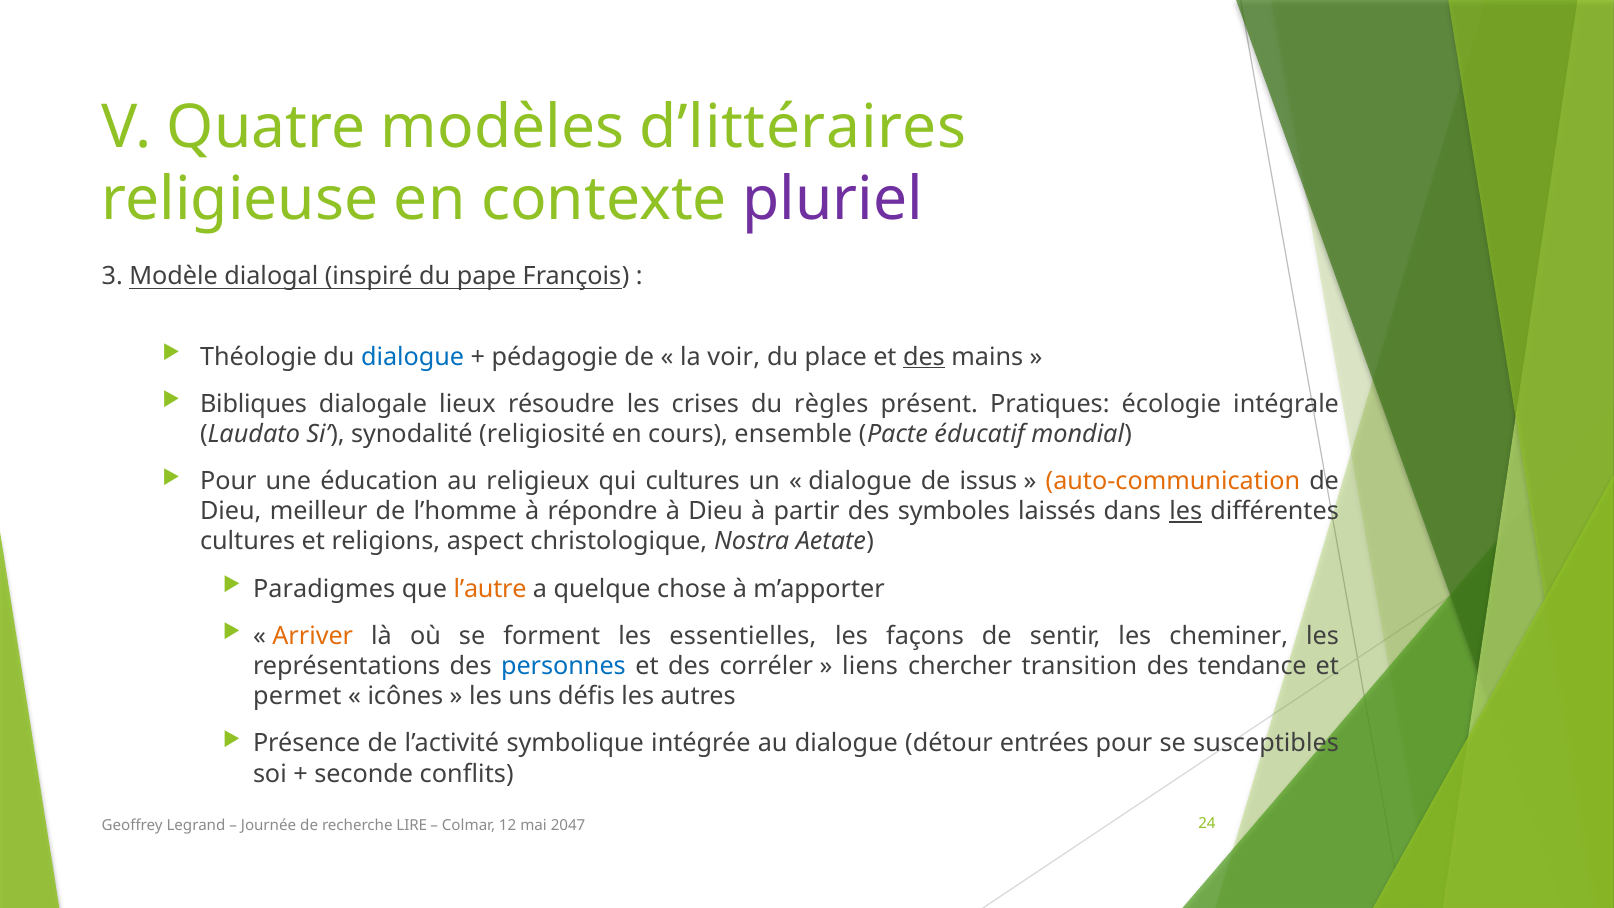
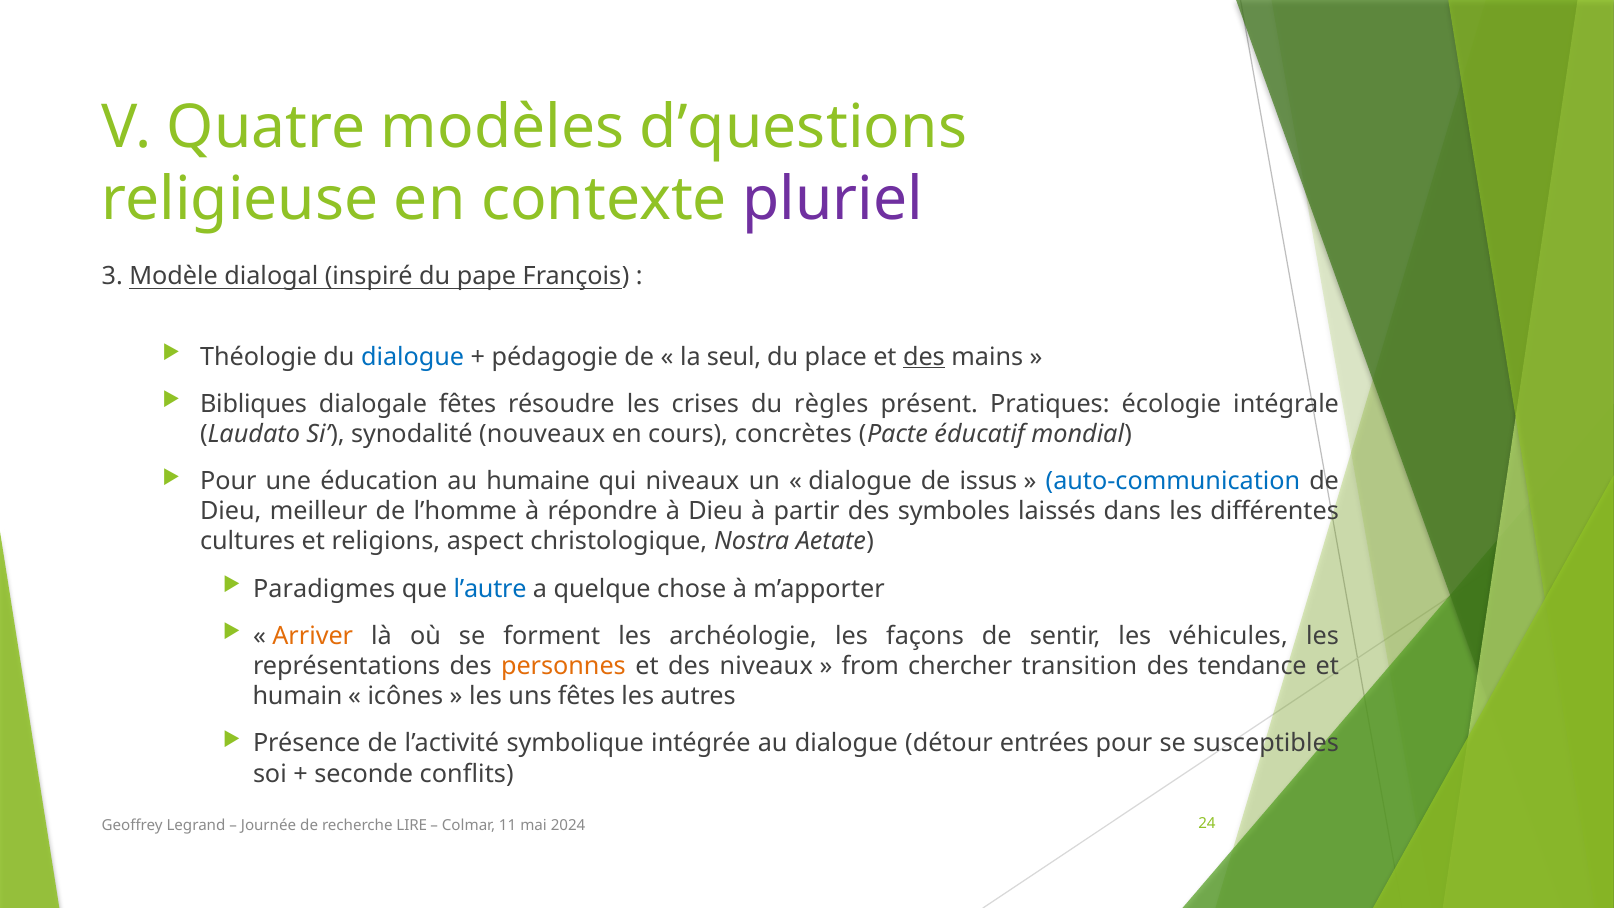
d’littéraires: d’littéraires -> d’questions
voir: voir -> seul
dialogale lieux: lieux -> fêtes
religiosité: religiosité -> nouveaux
ensemble: ensemble -> concrètes
religieux: religieux -> humaine
qui cultures: cultures -> niveaux
auto-communication colour: orange -> blue
les at (1186, 511) underline: present -> none
l’autre colour: orange -> blue
essentielles: essentielles -> archéologie
cheminer: cheminer -> véhicules
personnes colour: blue -> orange
des corréler: corréler -> niveaux
liens: liens -> from
permet: permet -> humain
uns défis: défis -> fêtes
12: 12 -> 11
2047: 2047 -> 2024
